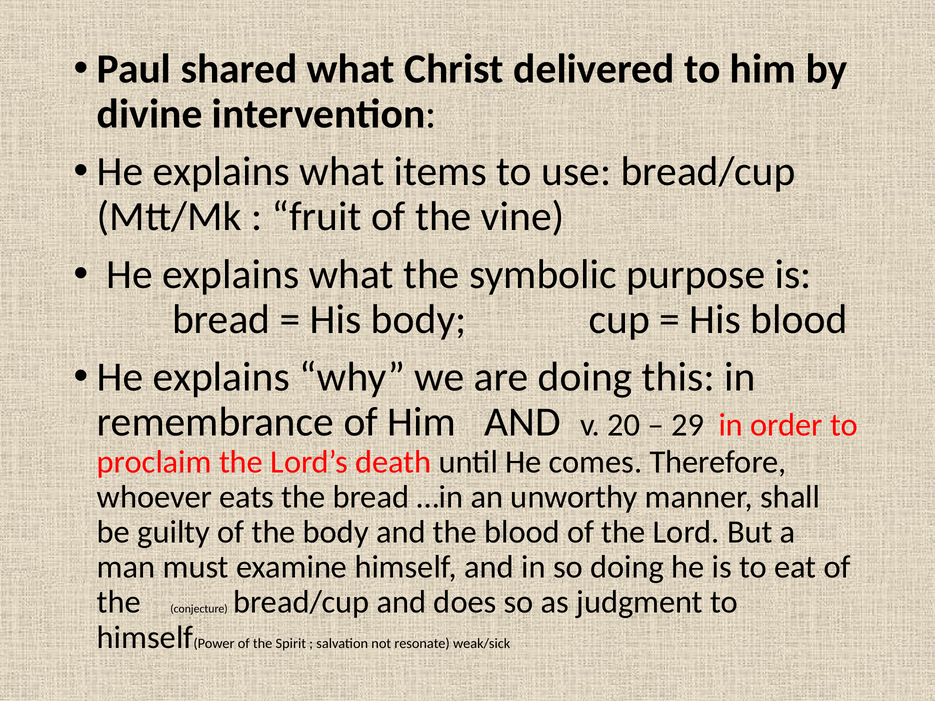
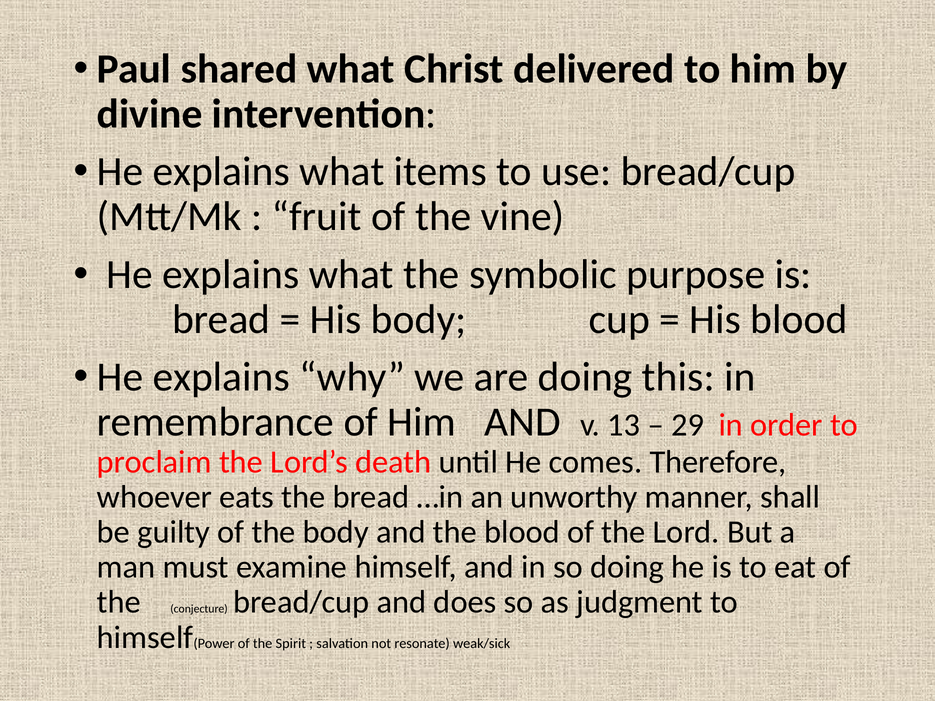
20: 20 -> 13
